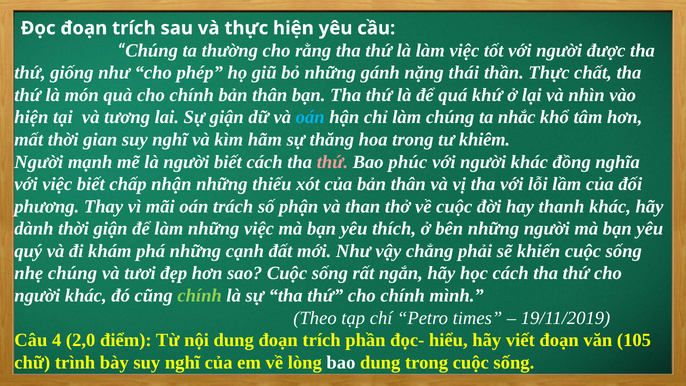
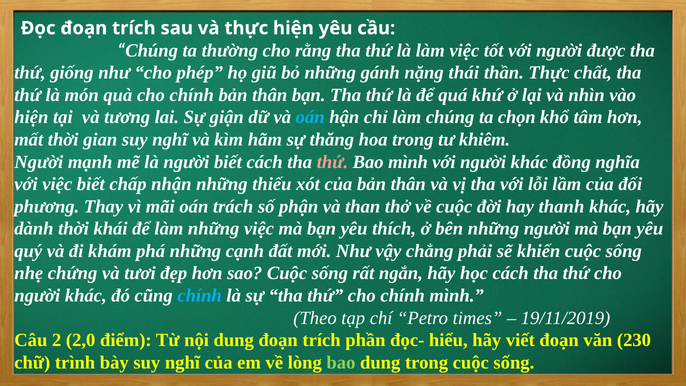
nhắc: nhắc -> chọn
Bao phúc: phúc -> mình
thời giận: giận -> khái
nhẹ chúng: chúng -> chứng
chính at (200, 296) colour: light green -> light blue
4: 4 -> 2
105: 105 -> 230
bao at (341, 362) colour: white -> light green
